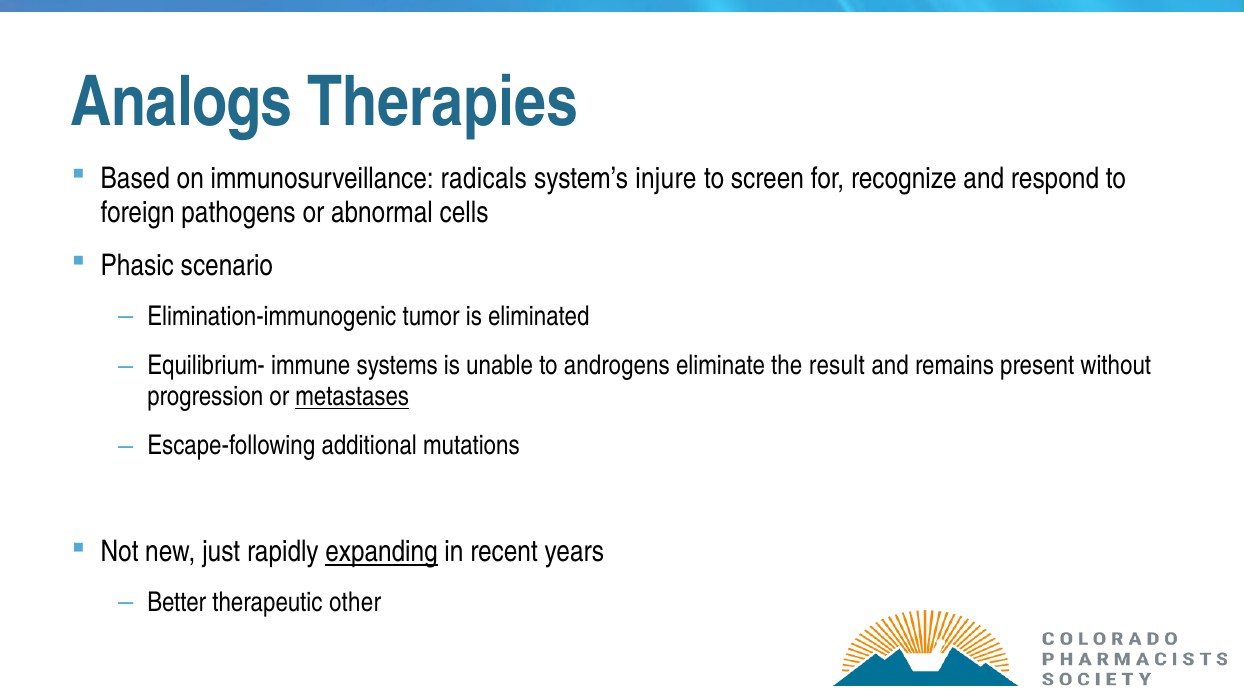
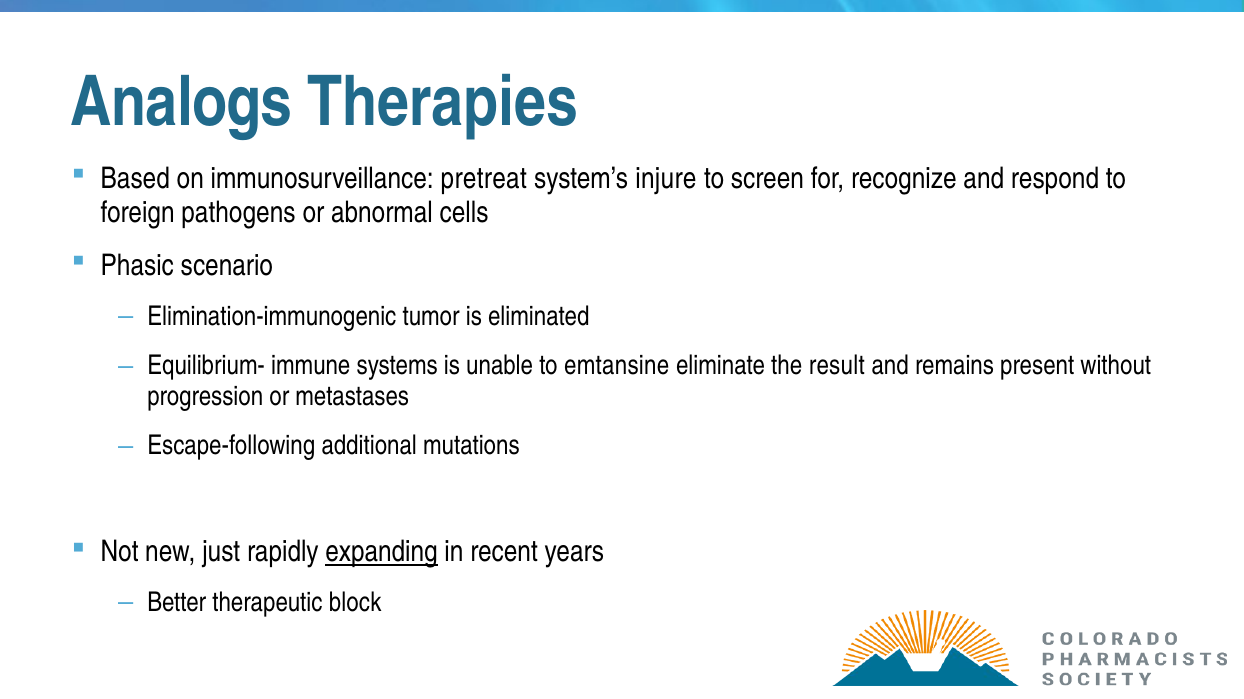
radicals: radicals -> pretreat
androgens: androgens -> emtansine
metastases underline: present -> none
other: other -> block
